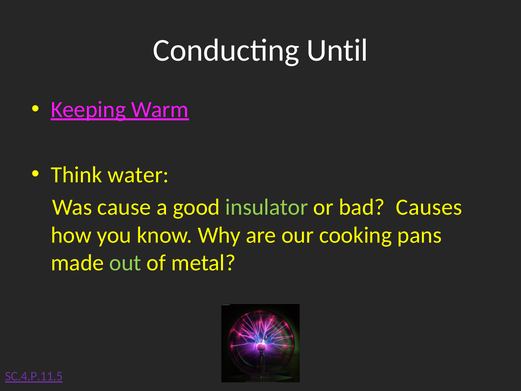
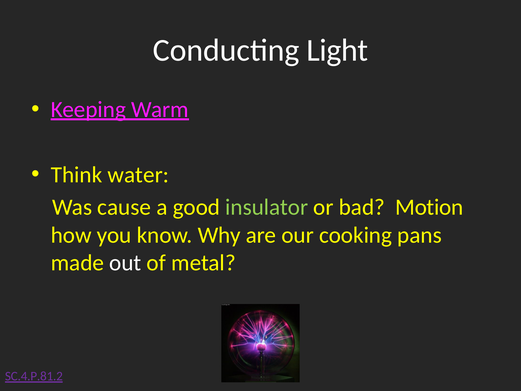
Until: Until -> Light
Causes: Causes -> Motion
out colour: light green -> white
SC.4.P.11.5: SC.4.P.11.5 -> SC.4.P.81.2
